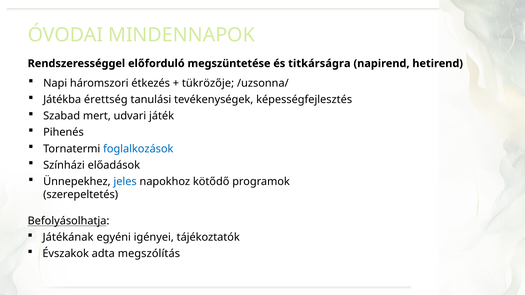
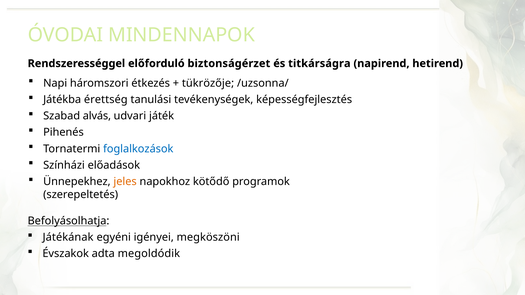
megszüntetése: megszüntetése -> biztonságérzet
mert: mert -> alvás
jeles colour: blue -> orange
tájékoztatók: tájékoztatók -> megköszöni
megszólítás: megszólítás -> megoldódik
